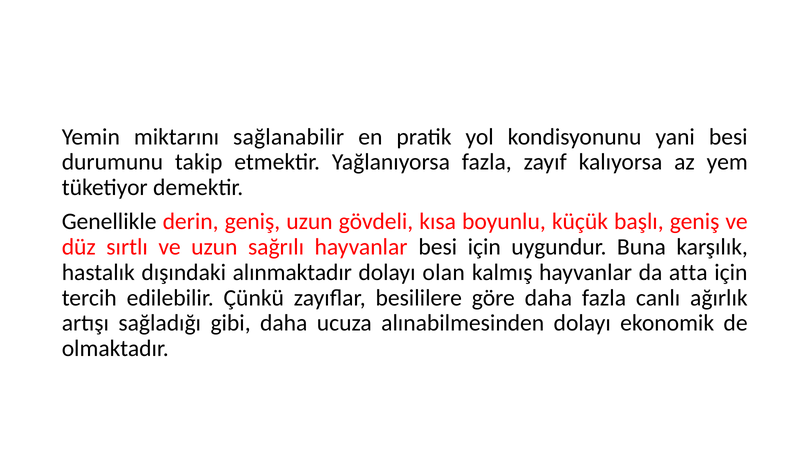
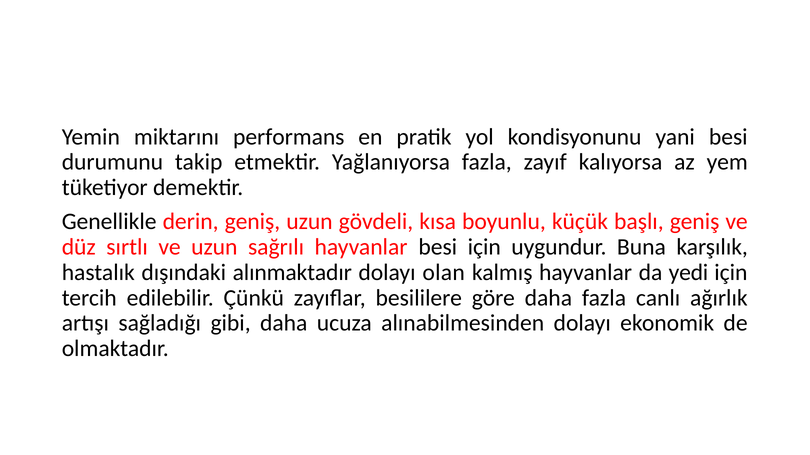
sağlanabilir: sağlanabilir -> performans
atta: atta -> yedi
